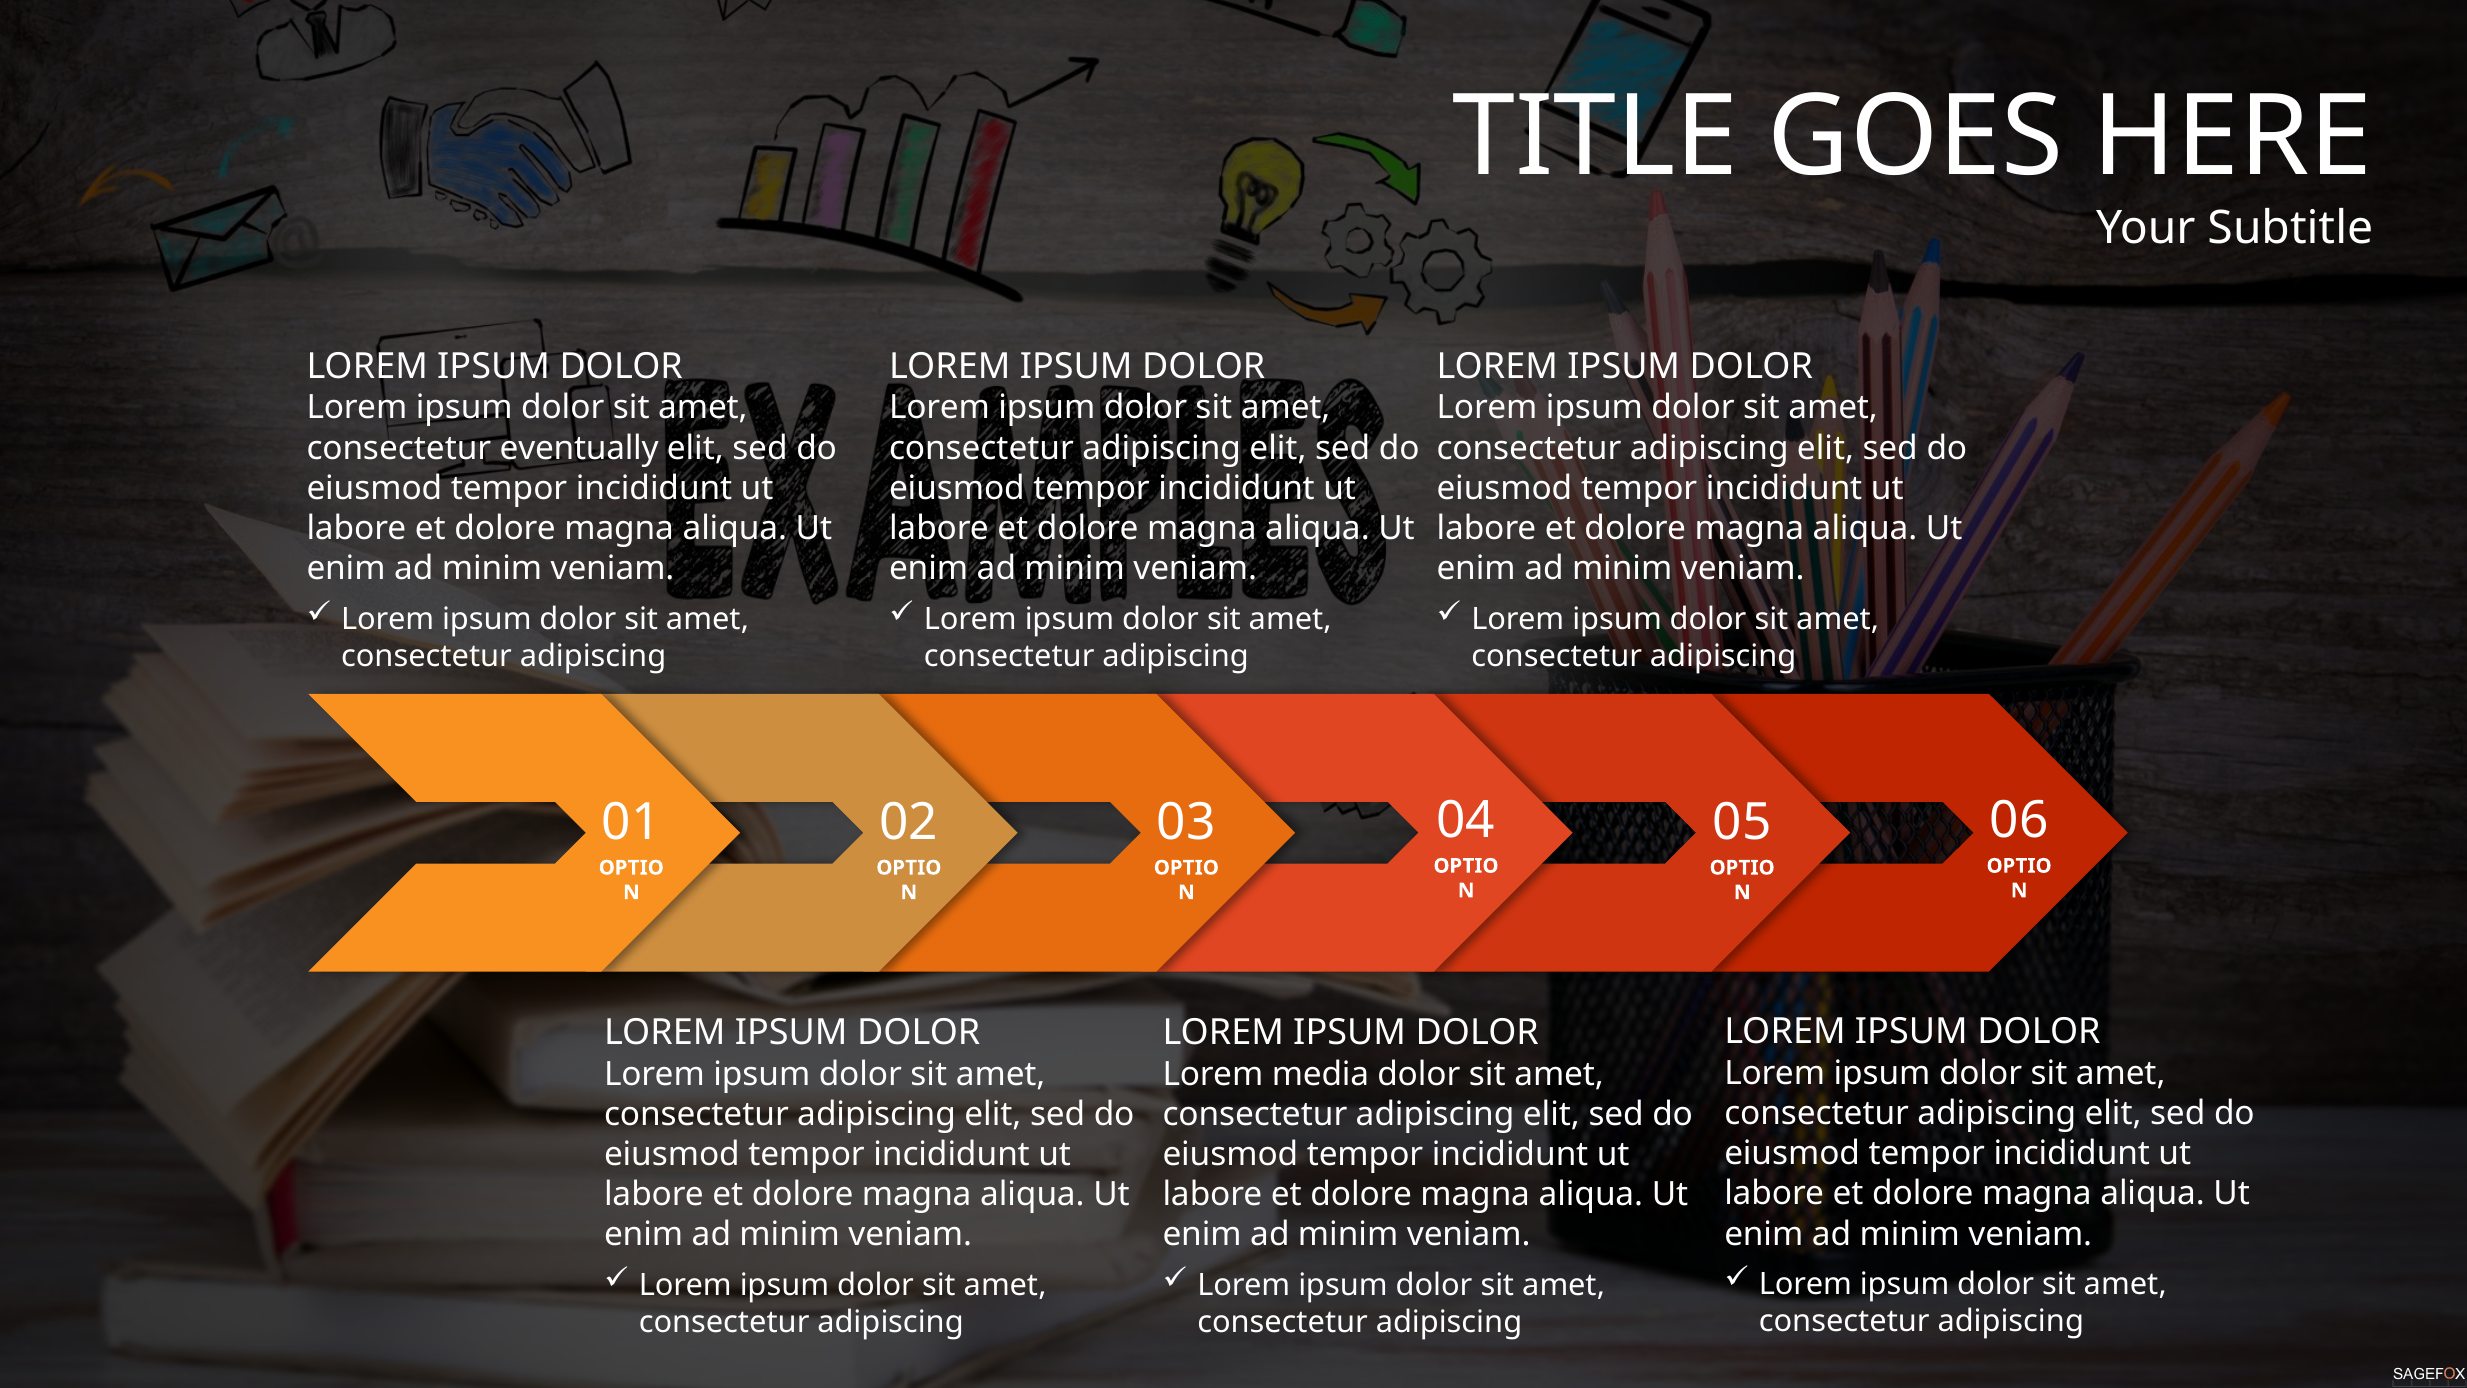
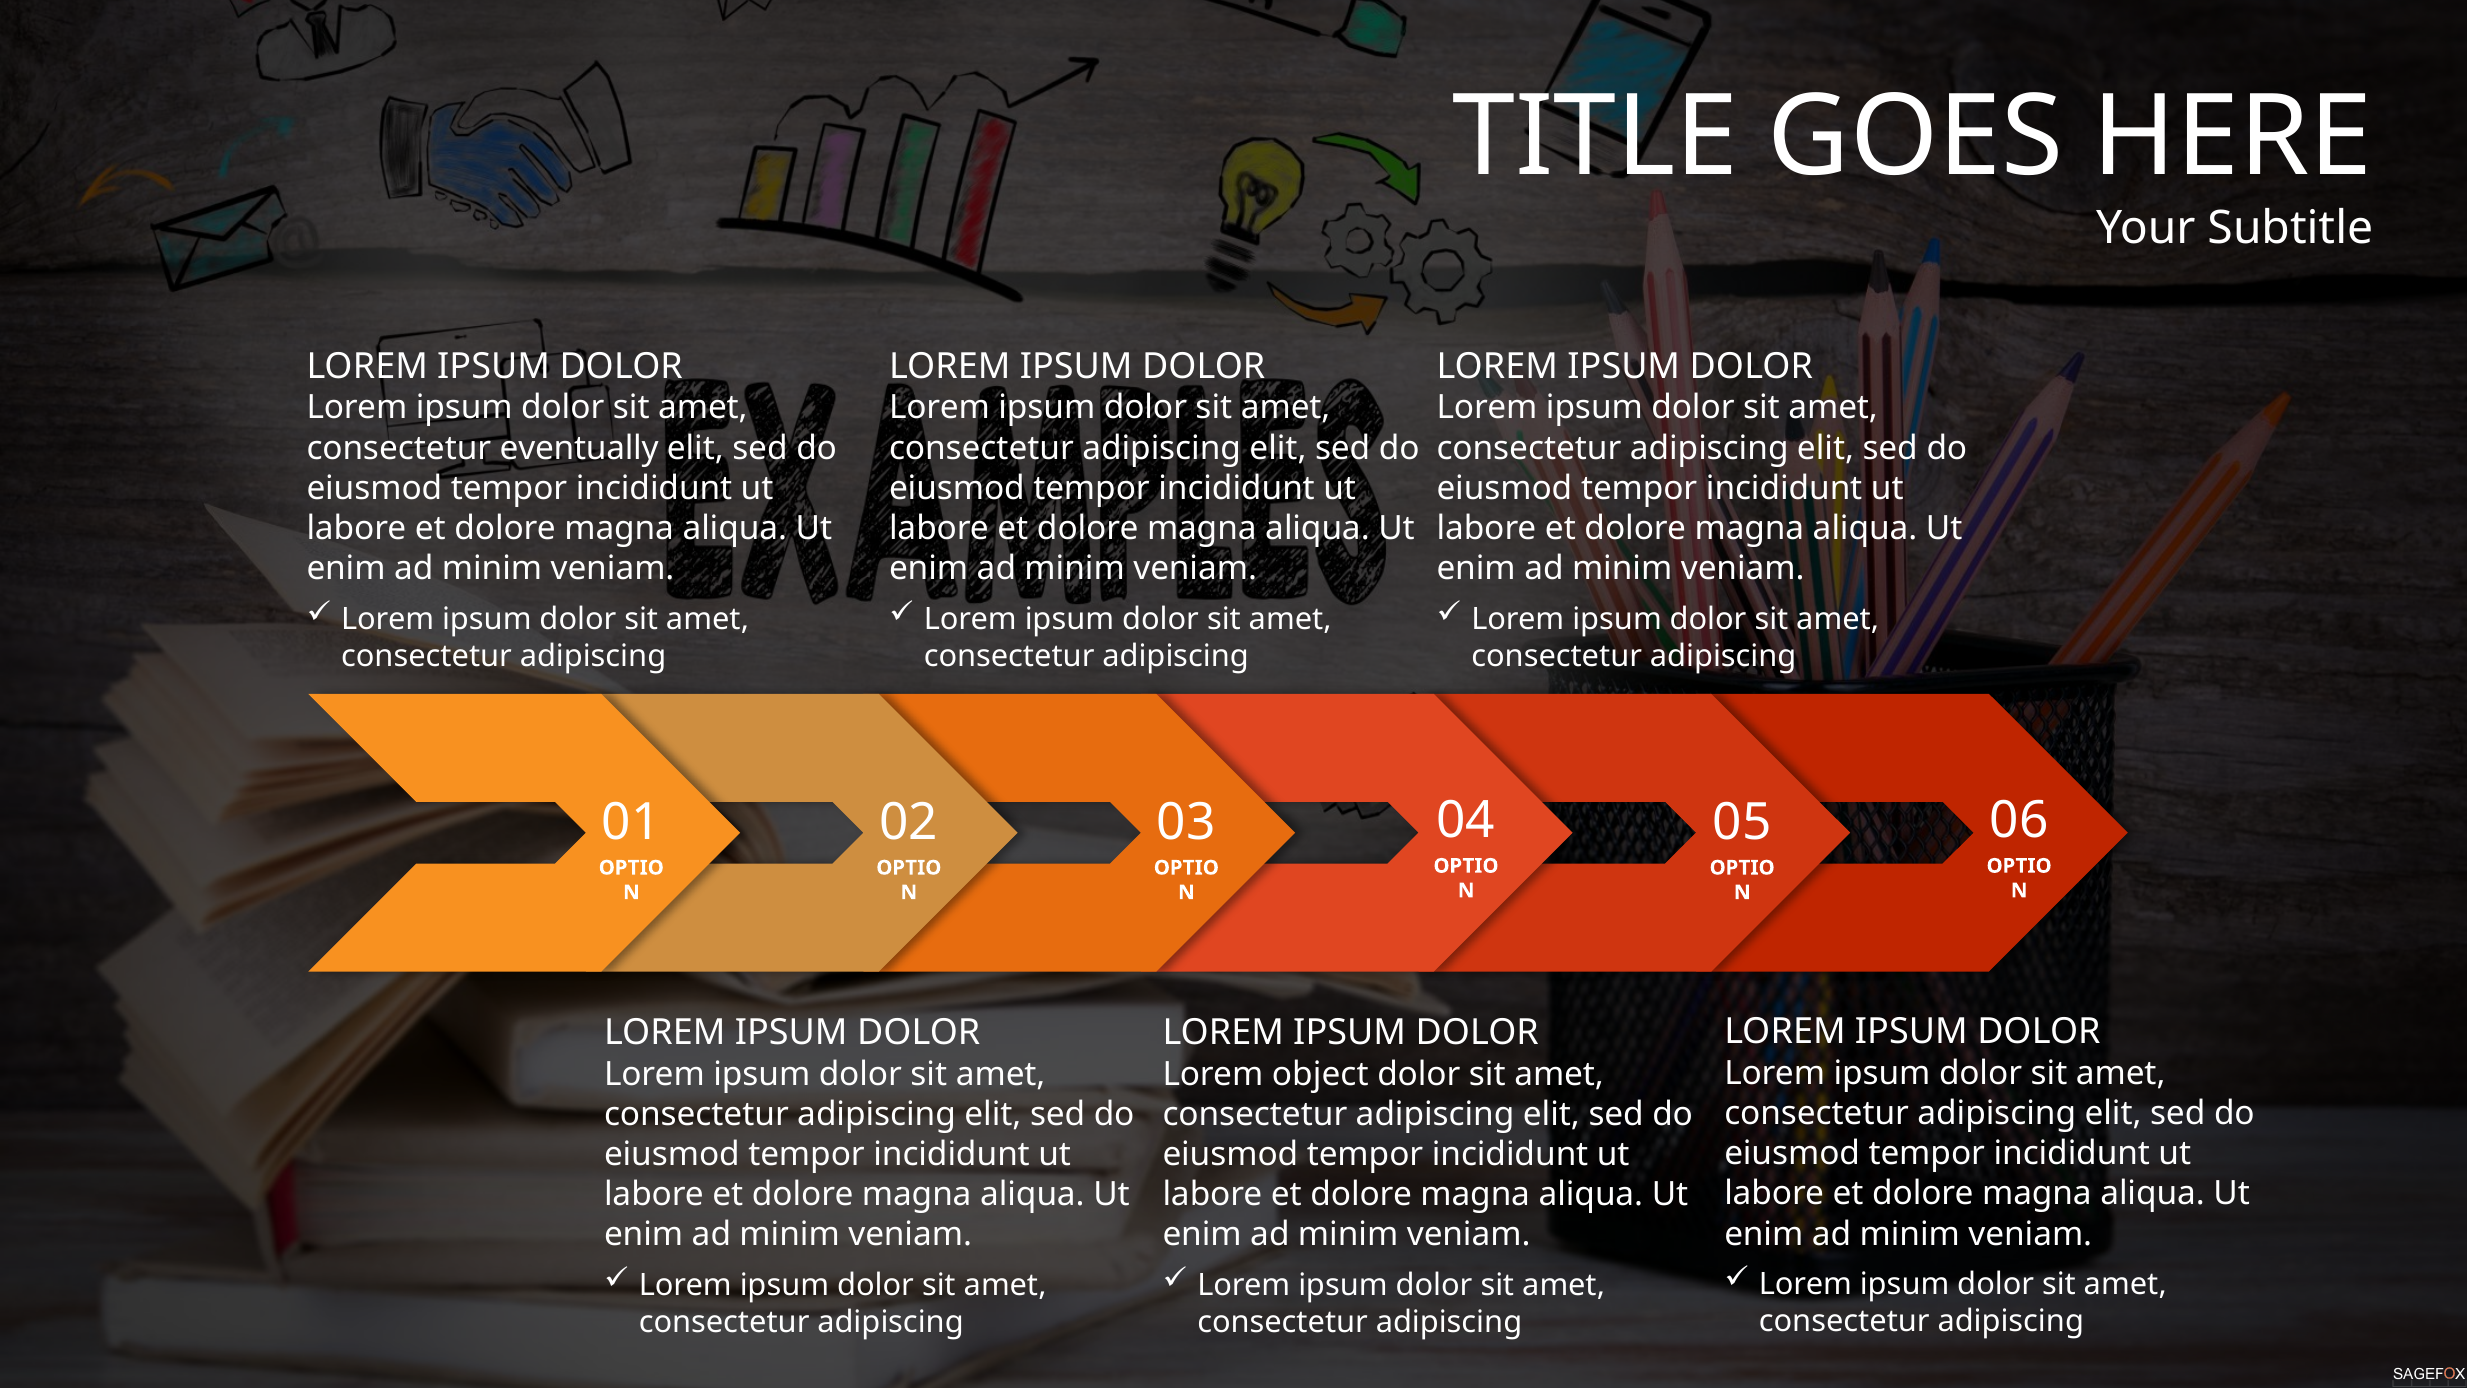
media: media -> object
